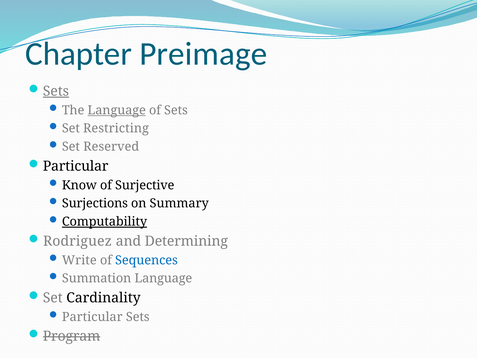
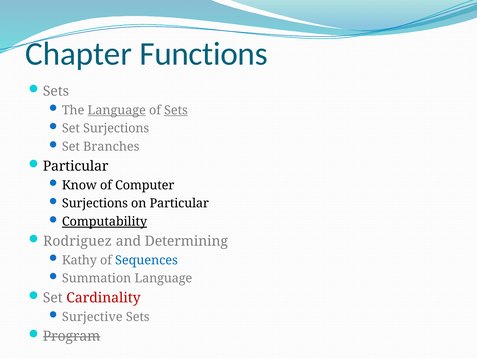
Preimage: Preimage -> Functions
Sets at (56, 91) underline: present -> none
Sets at (176, 110) underline: none -> present
Set Restricting: Restricting -> Surjections
Reserved: Reserved -> Branches
Surjective: Surjective -> Computer
on Summary: Summary -> Particular
Write: Write -> Kathy
Cardinality colour: black -> red
Particular at (92, 317): Particular -> Surjective
